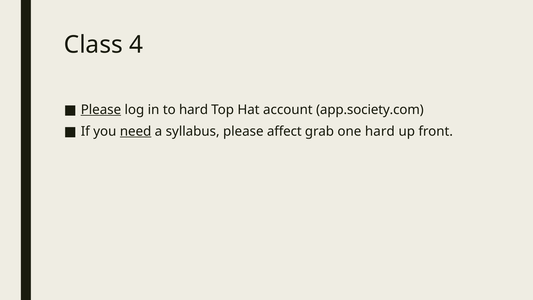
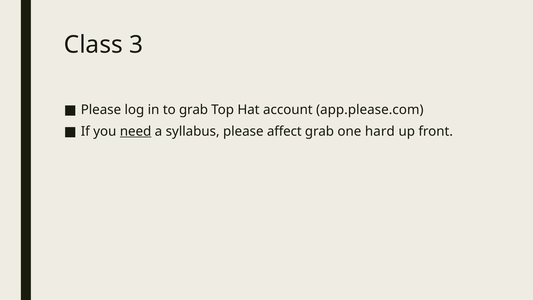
4: 4 -> 3
Please at (101, 110) underline: present -> none
to hard: hard -> grab
app.society.com: app.society.com -> app.please.com
